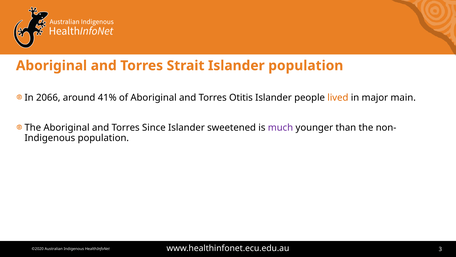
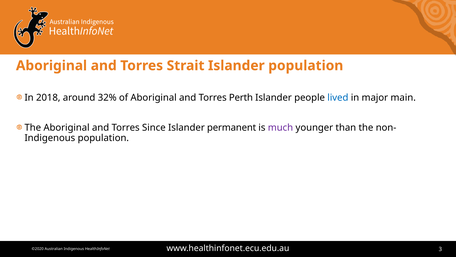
2066: 2066 -> 2018
41%: 41% -> 32%
Otitis: Otitis -> Perth
lived colour: orange -> blue
sweetened: sweetened -> permanent
